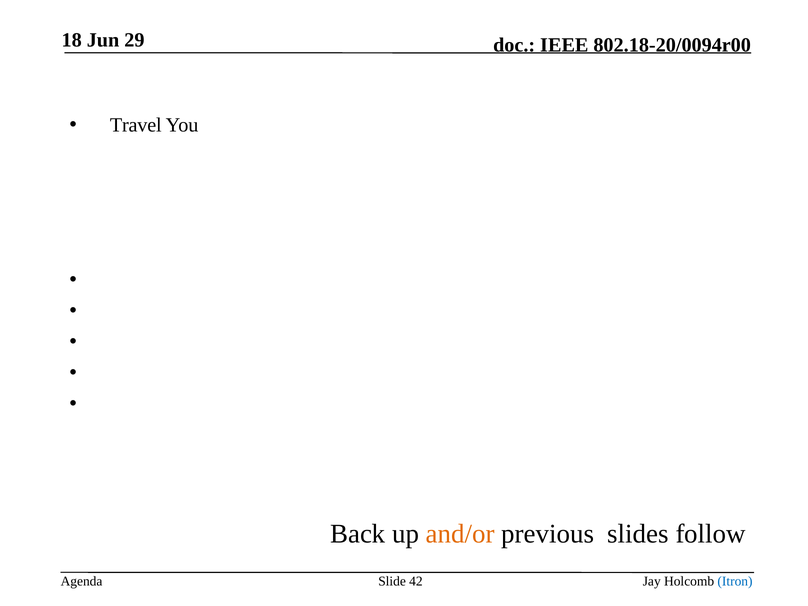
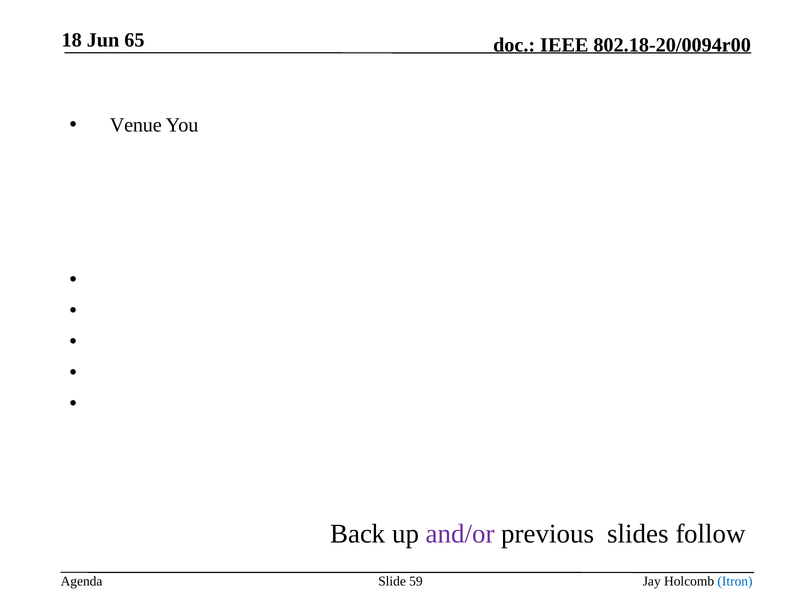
29: 29 -> 65
Travel: Travel -> Venue
and/or colour: orange -> purple
42: 42 -> 59
